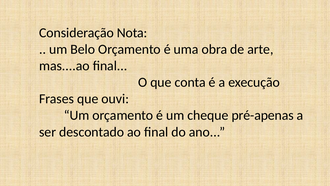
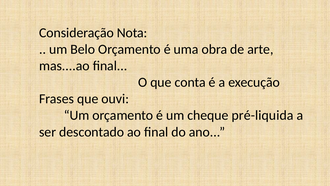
pré-apenas: pré-apenas -> pré-liquida
